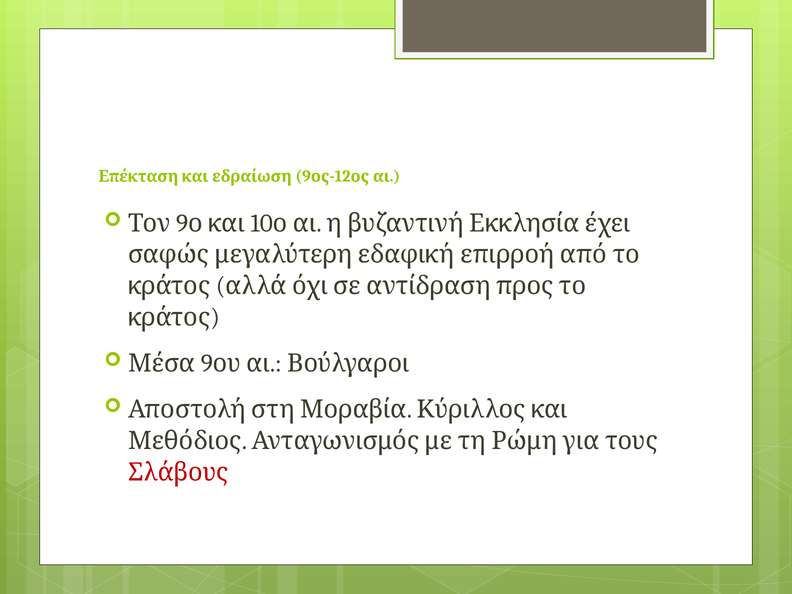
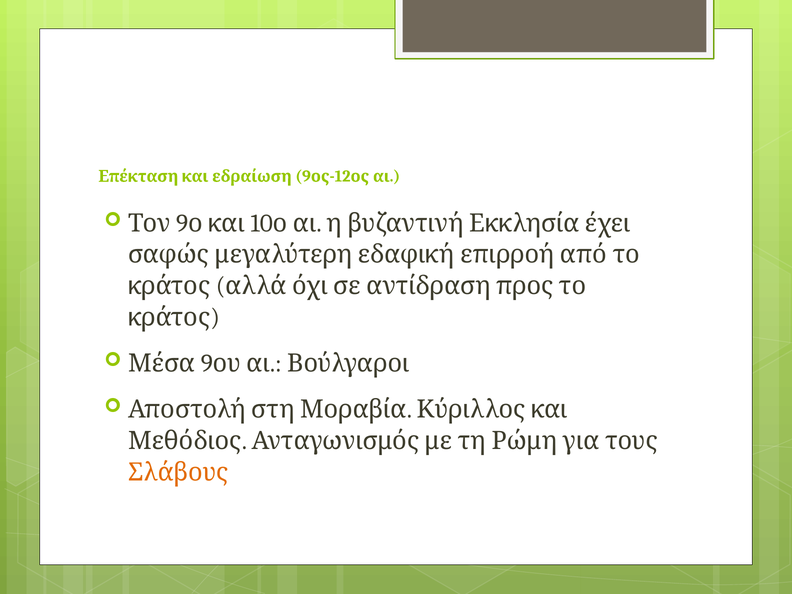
Σλάβους colour: red -> orange
